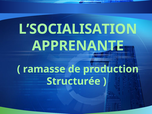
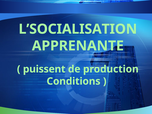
ramasse: ramasse -> puissent
Structurée: Structurée -> Conditions
